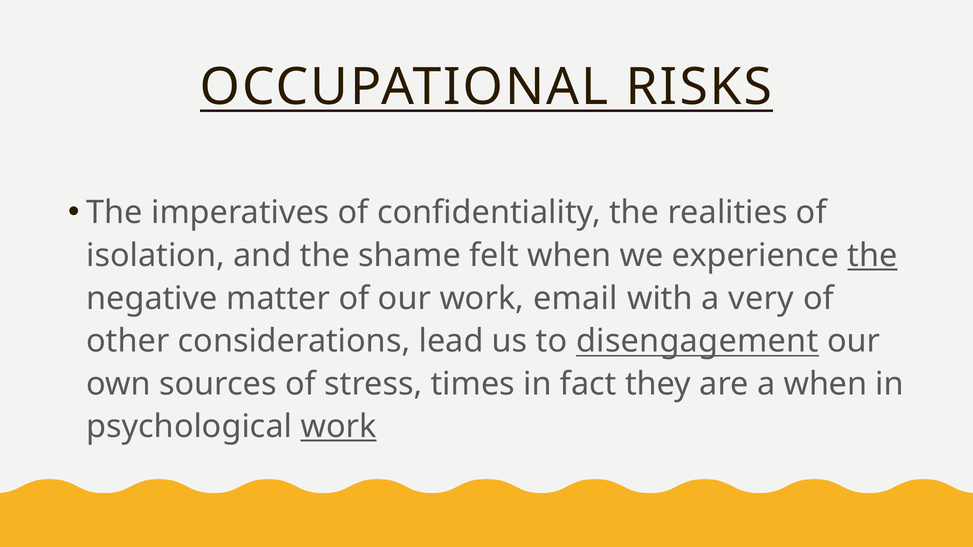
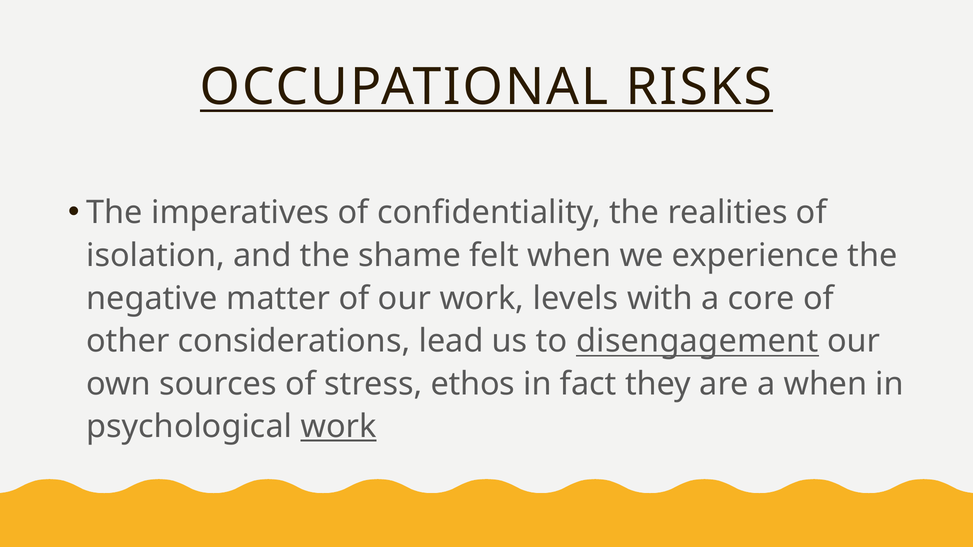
the at (872, 256) underline: present -> none
email: email -> levels
very: very -> core
times: times -> ethos
